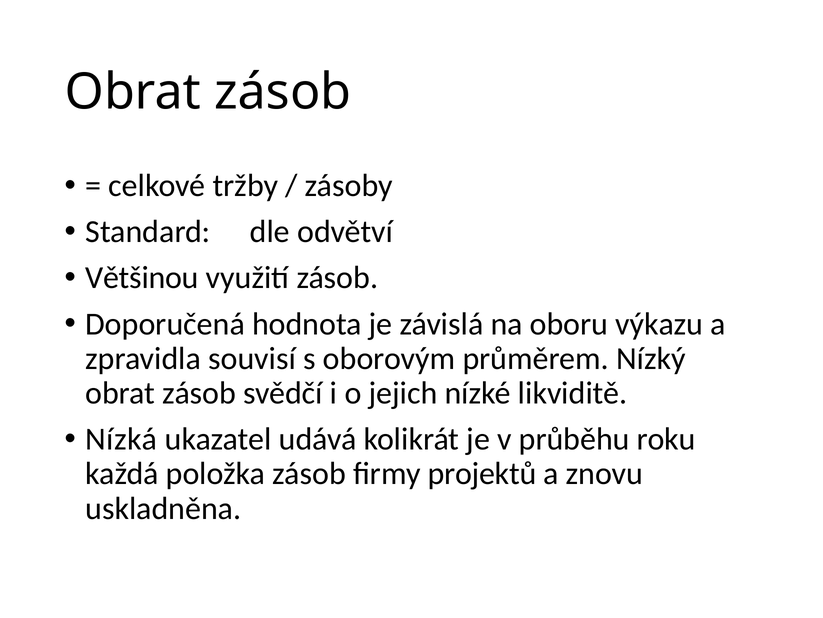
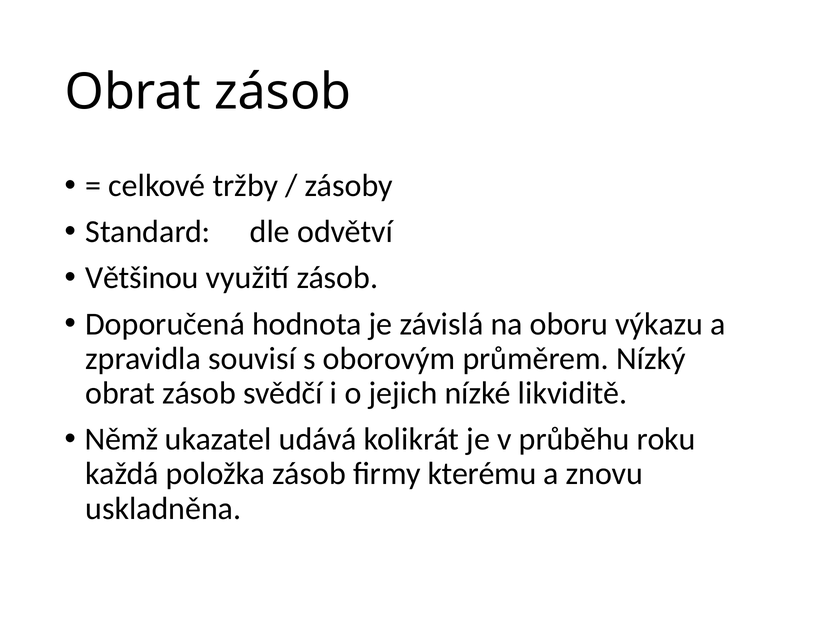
Nízká: Nízká -> Němž
projektů: projektů -> kterému
